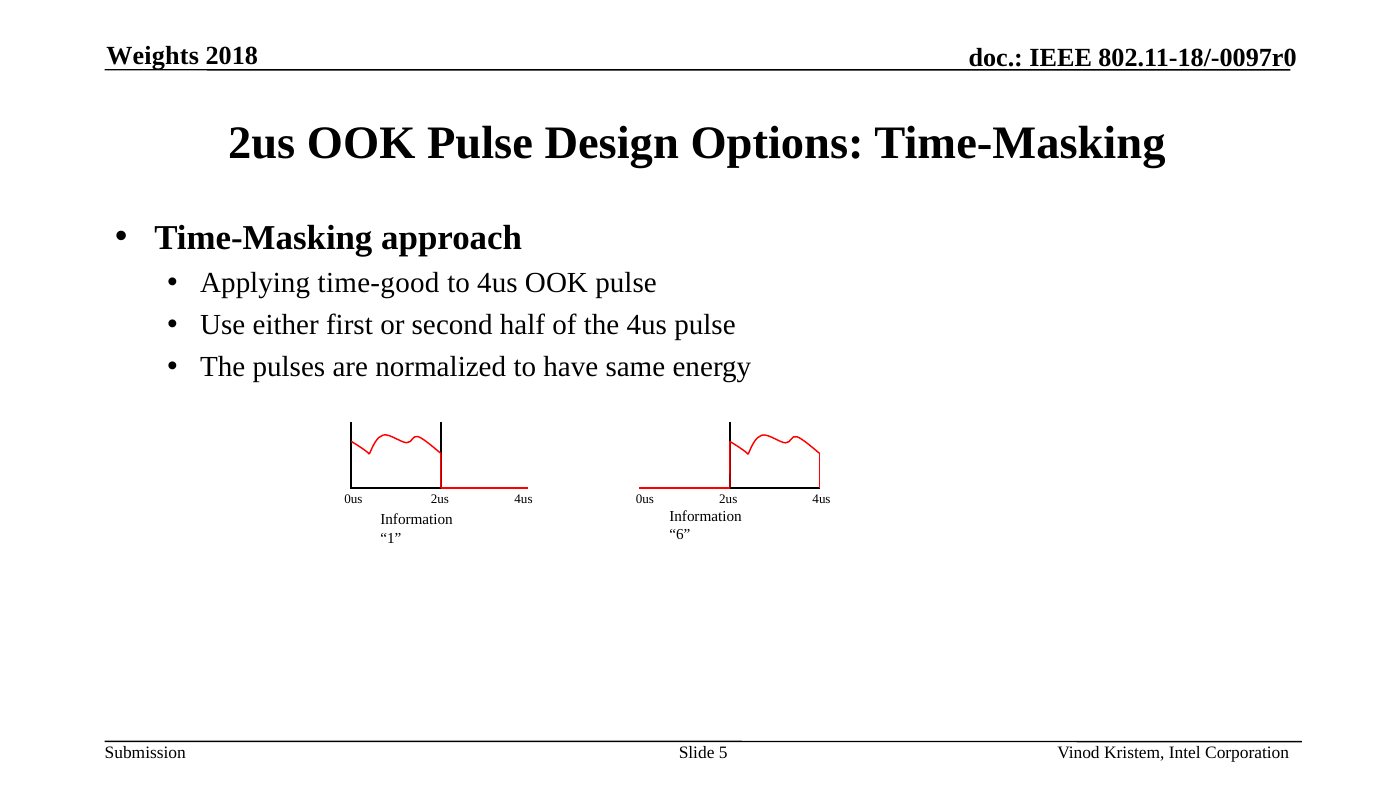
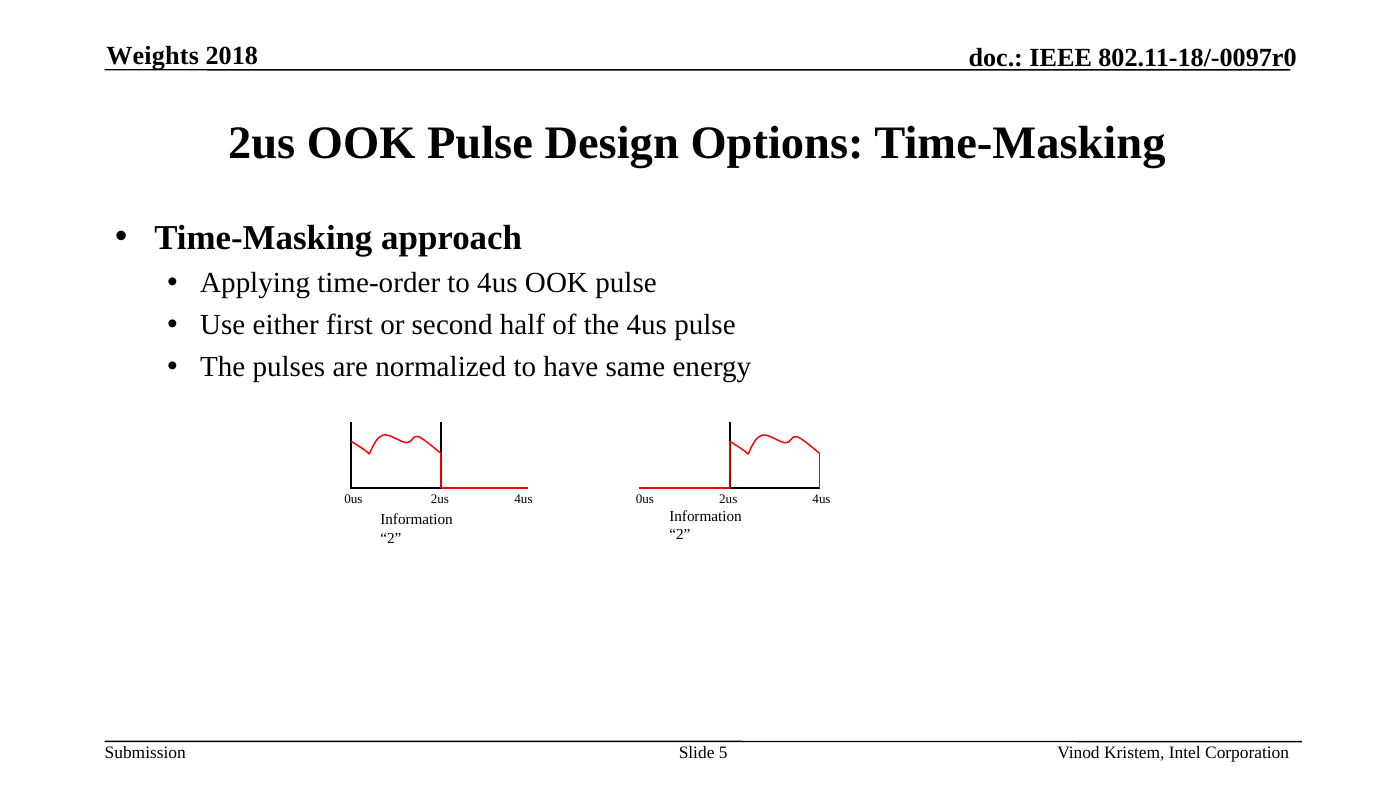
time-good: time-good -> time-order
6 at (680, 535): 6 -> 2
1 at (391, 538): 1 -> 2
